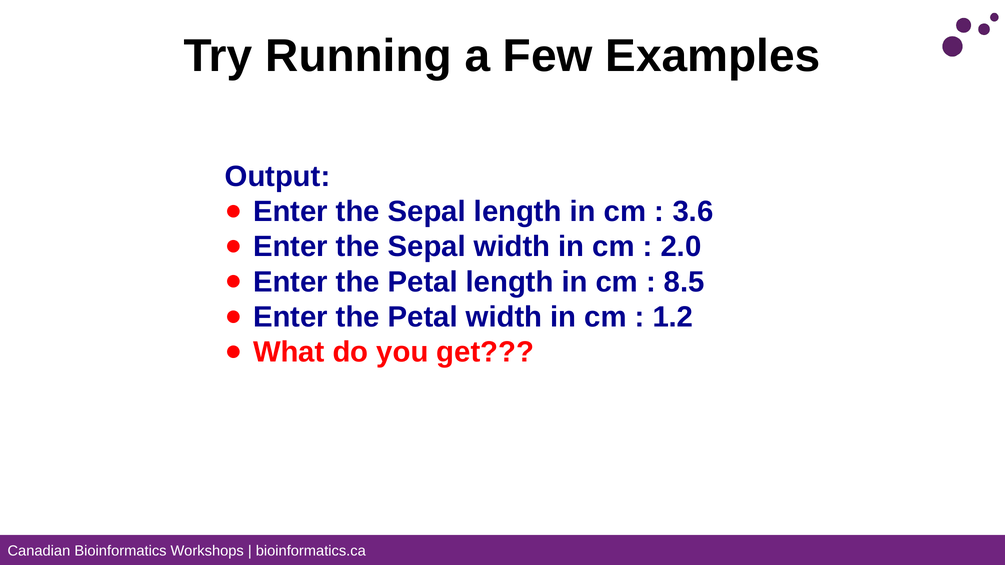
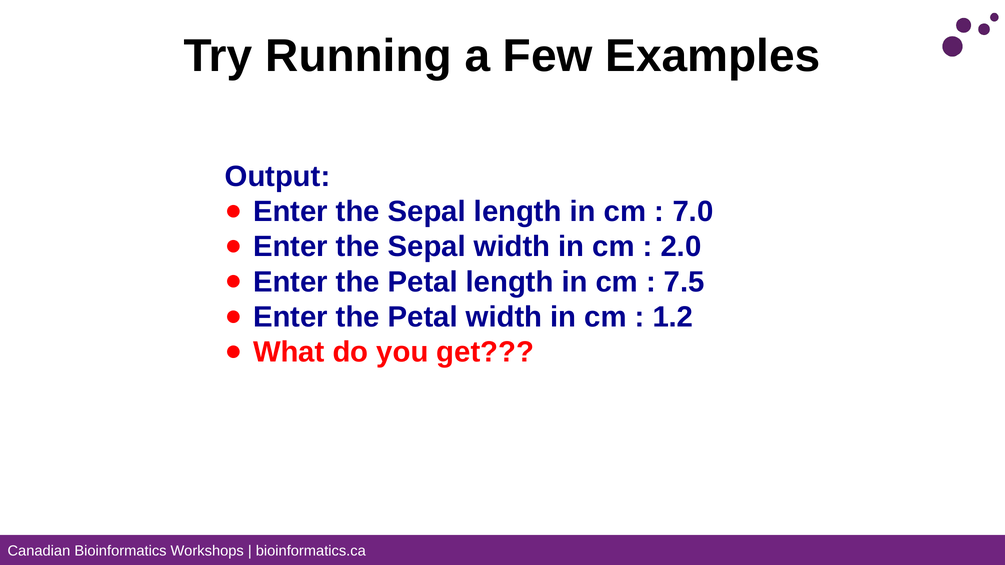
3.6: 3.6 -> 7.0
8.5: 8.5 -> 7.5
